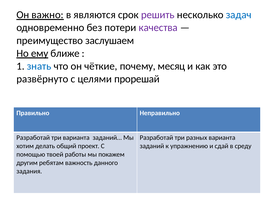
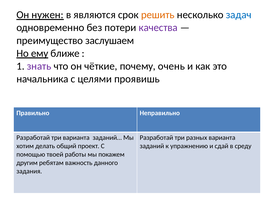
важно: важно -> нужен
решить colour: purple -> orange
знать colour: blue -> purple
месяц: месяц -> очень
развёрнуто: развёрнуто -> начальника
прорешай: прорешай -> проявишь
